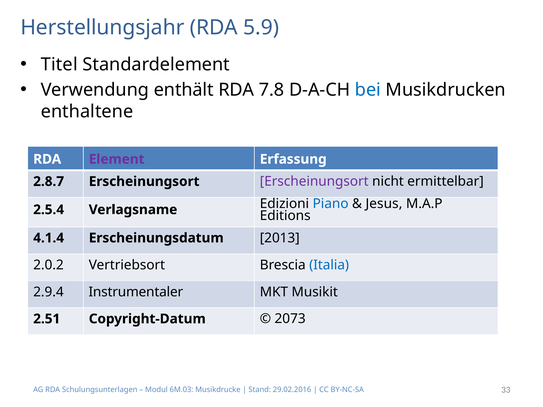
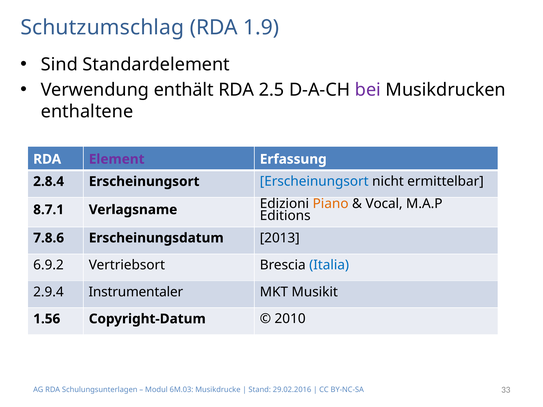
Herstellungsjahr: Herstellungsjahr -> Schutzumschlag
5.9: 5.9 -> 1.9
Titel: Titel -> Sind
7.8: 7.8 -> 2.5
bei colour: blue -> purple
2.8.7: 2.8.7 -> 2.8.4
Erscheinungsort at (314, 182) colour: purple -> blue
Piano colour: blue -> orange
Jesus: Jesus -> Vocal
2.5.4: 2.5.4 -> 8.7.1
4.1.4: 4.1.4 -> 7.8.6
2.0.2: 2.0.2 -> 6.9.2
2.51: 2.51 -> 1.56
2073: 2073 -> 2010
